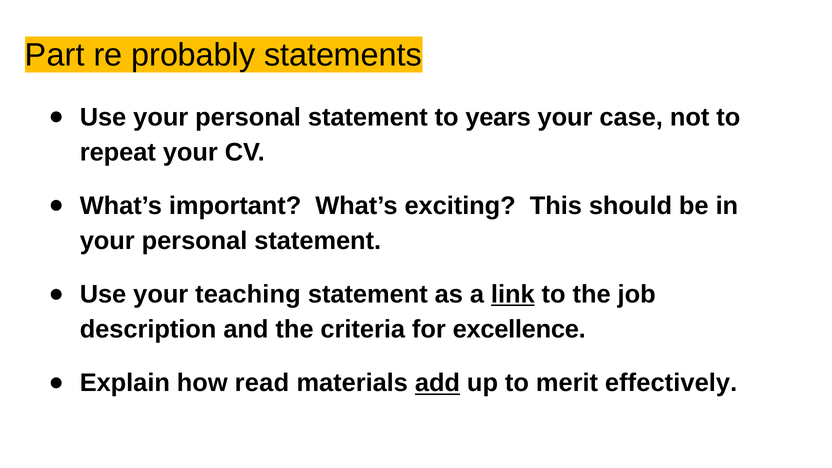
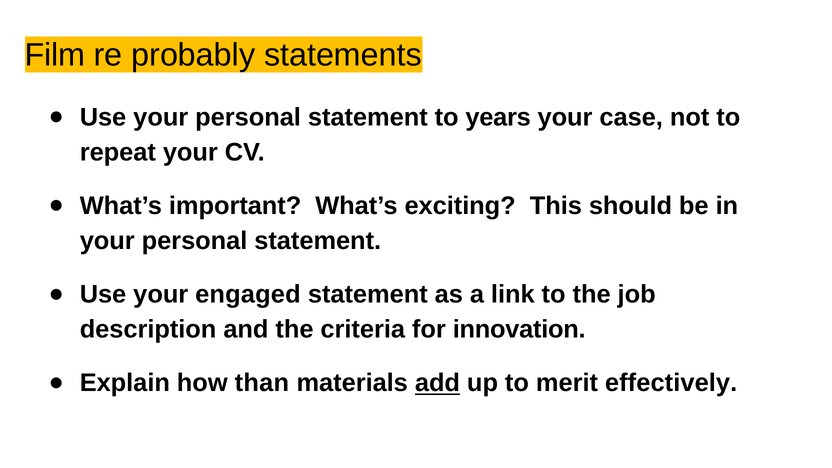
Part: Part -> Film
teaching: teaching -> engaged
link underline: present -> none
excellence: excellence -> innovation
read: read -> than
